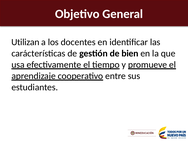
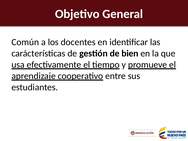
Utilizan: Utilizan -> Común
